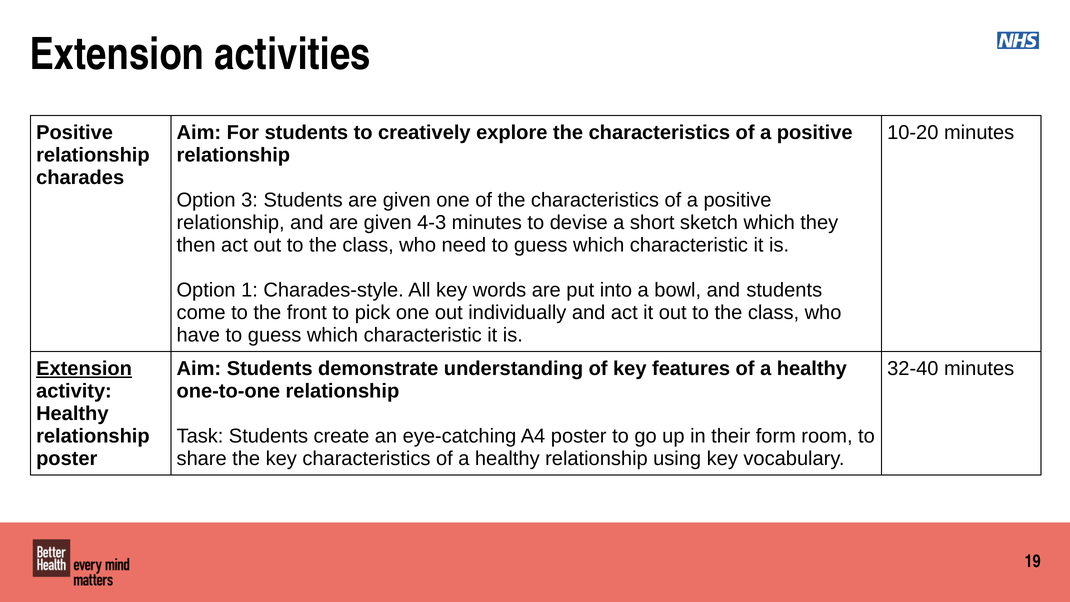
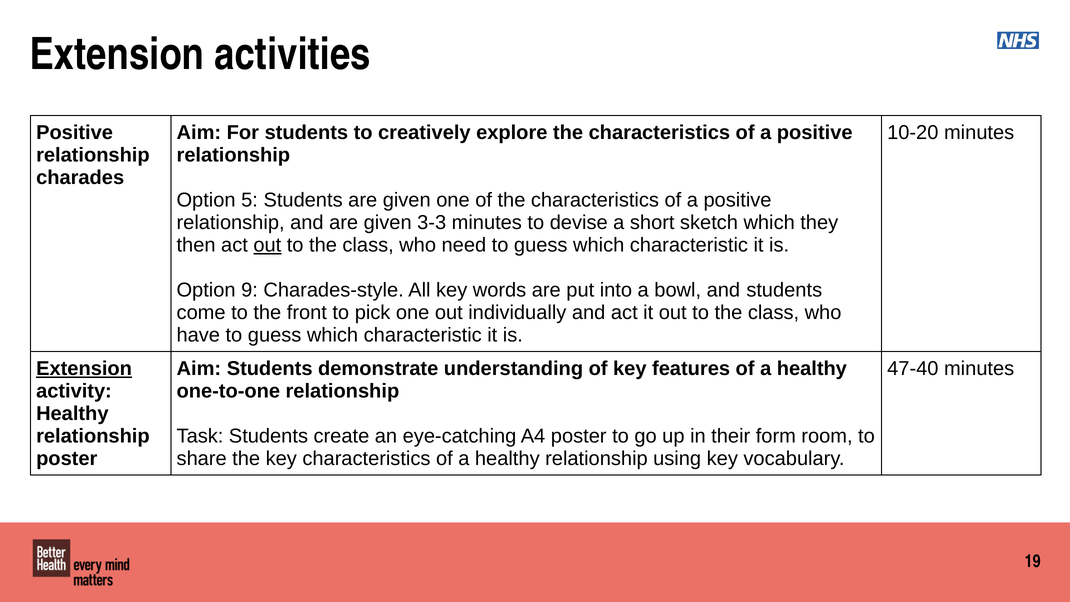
3: 3 -> 5
4-3: 4-3 -> 3-3
out at (267, 245) underline: none -> present
1: 1 -> 9
32-40: 32-40 -> 47-40
